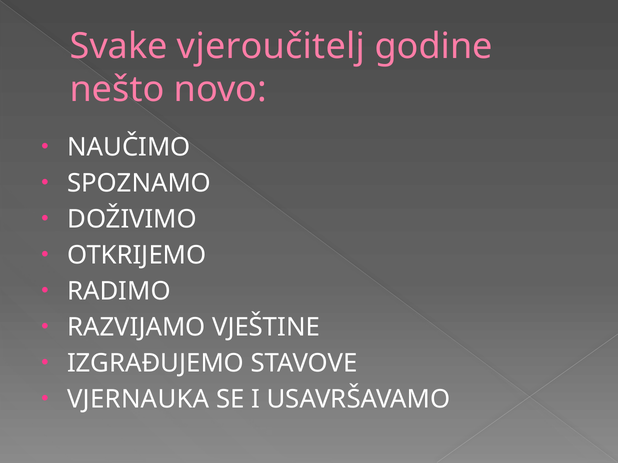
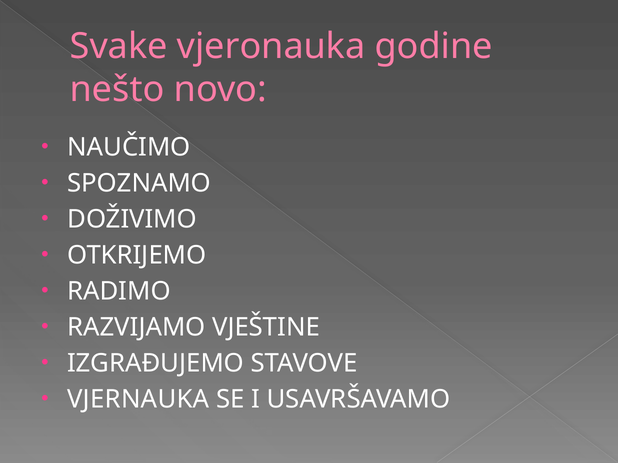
vjeroučitelj: vjeroučitelj -> vjeronauka
